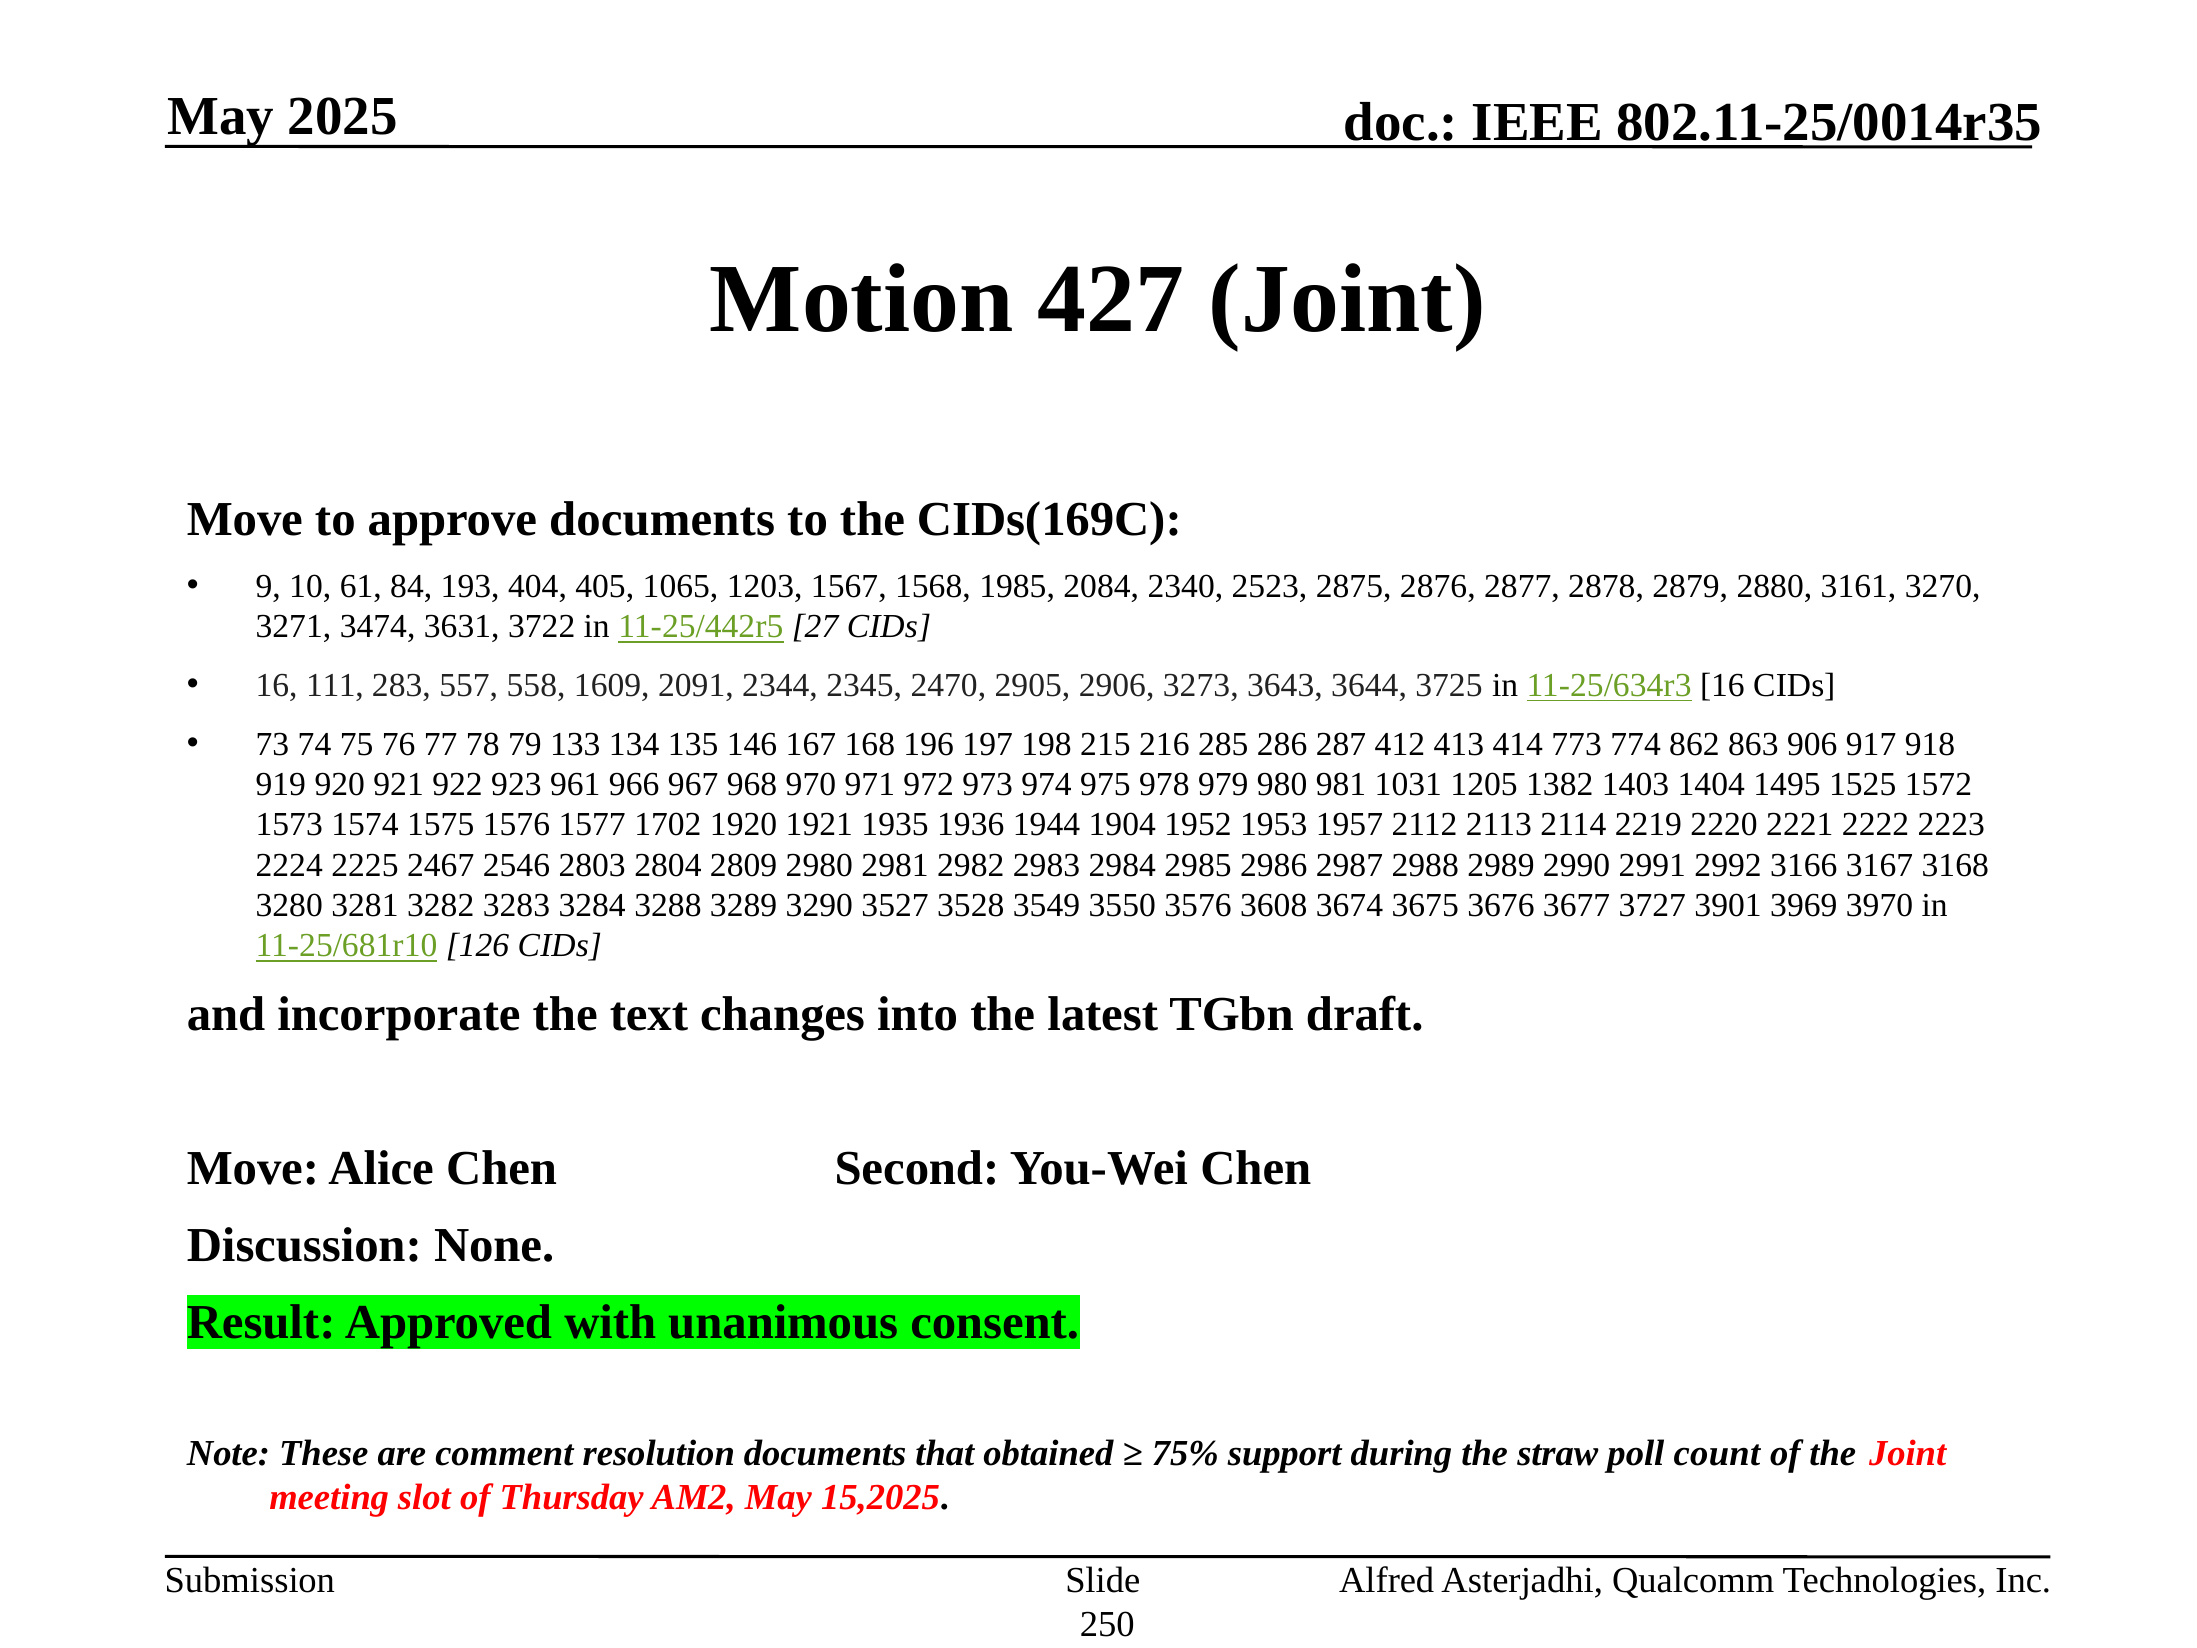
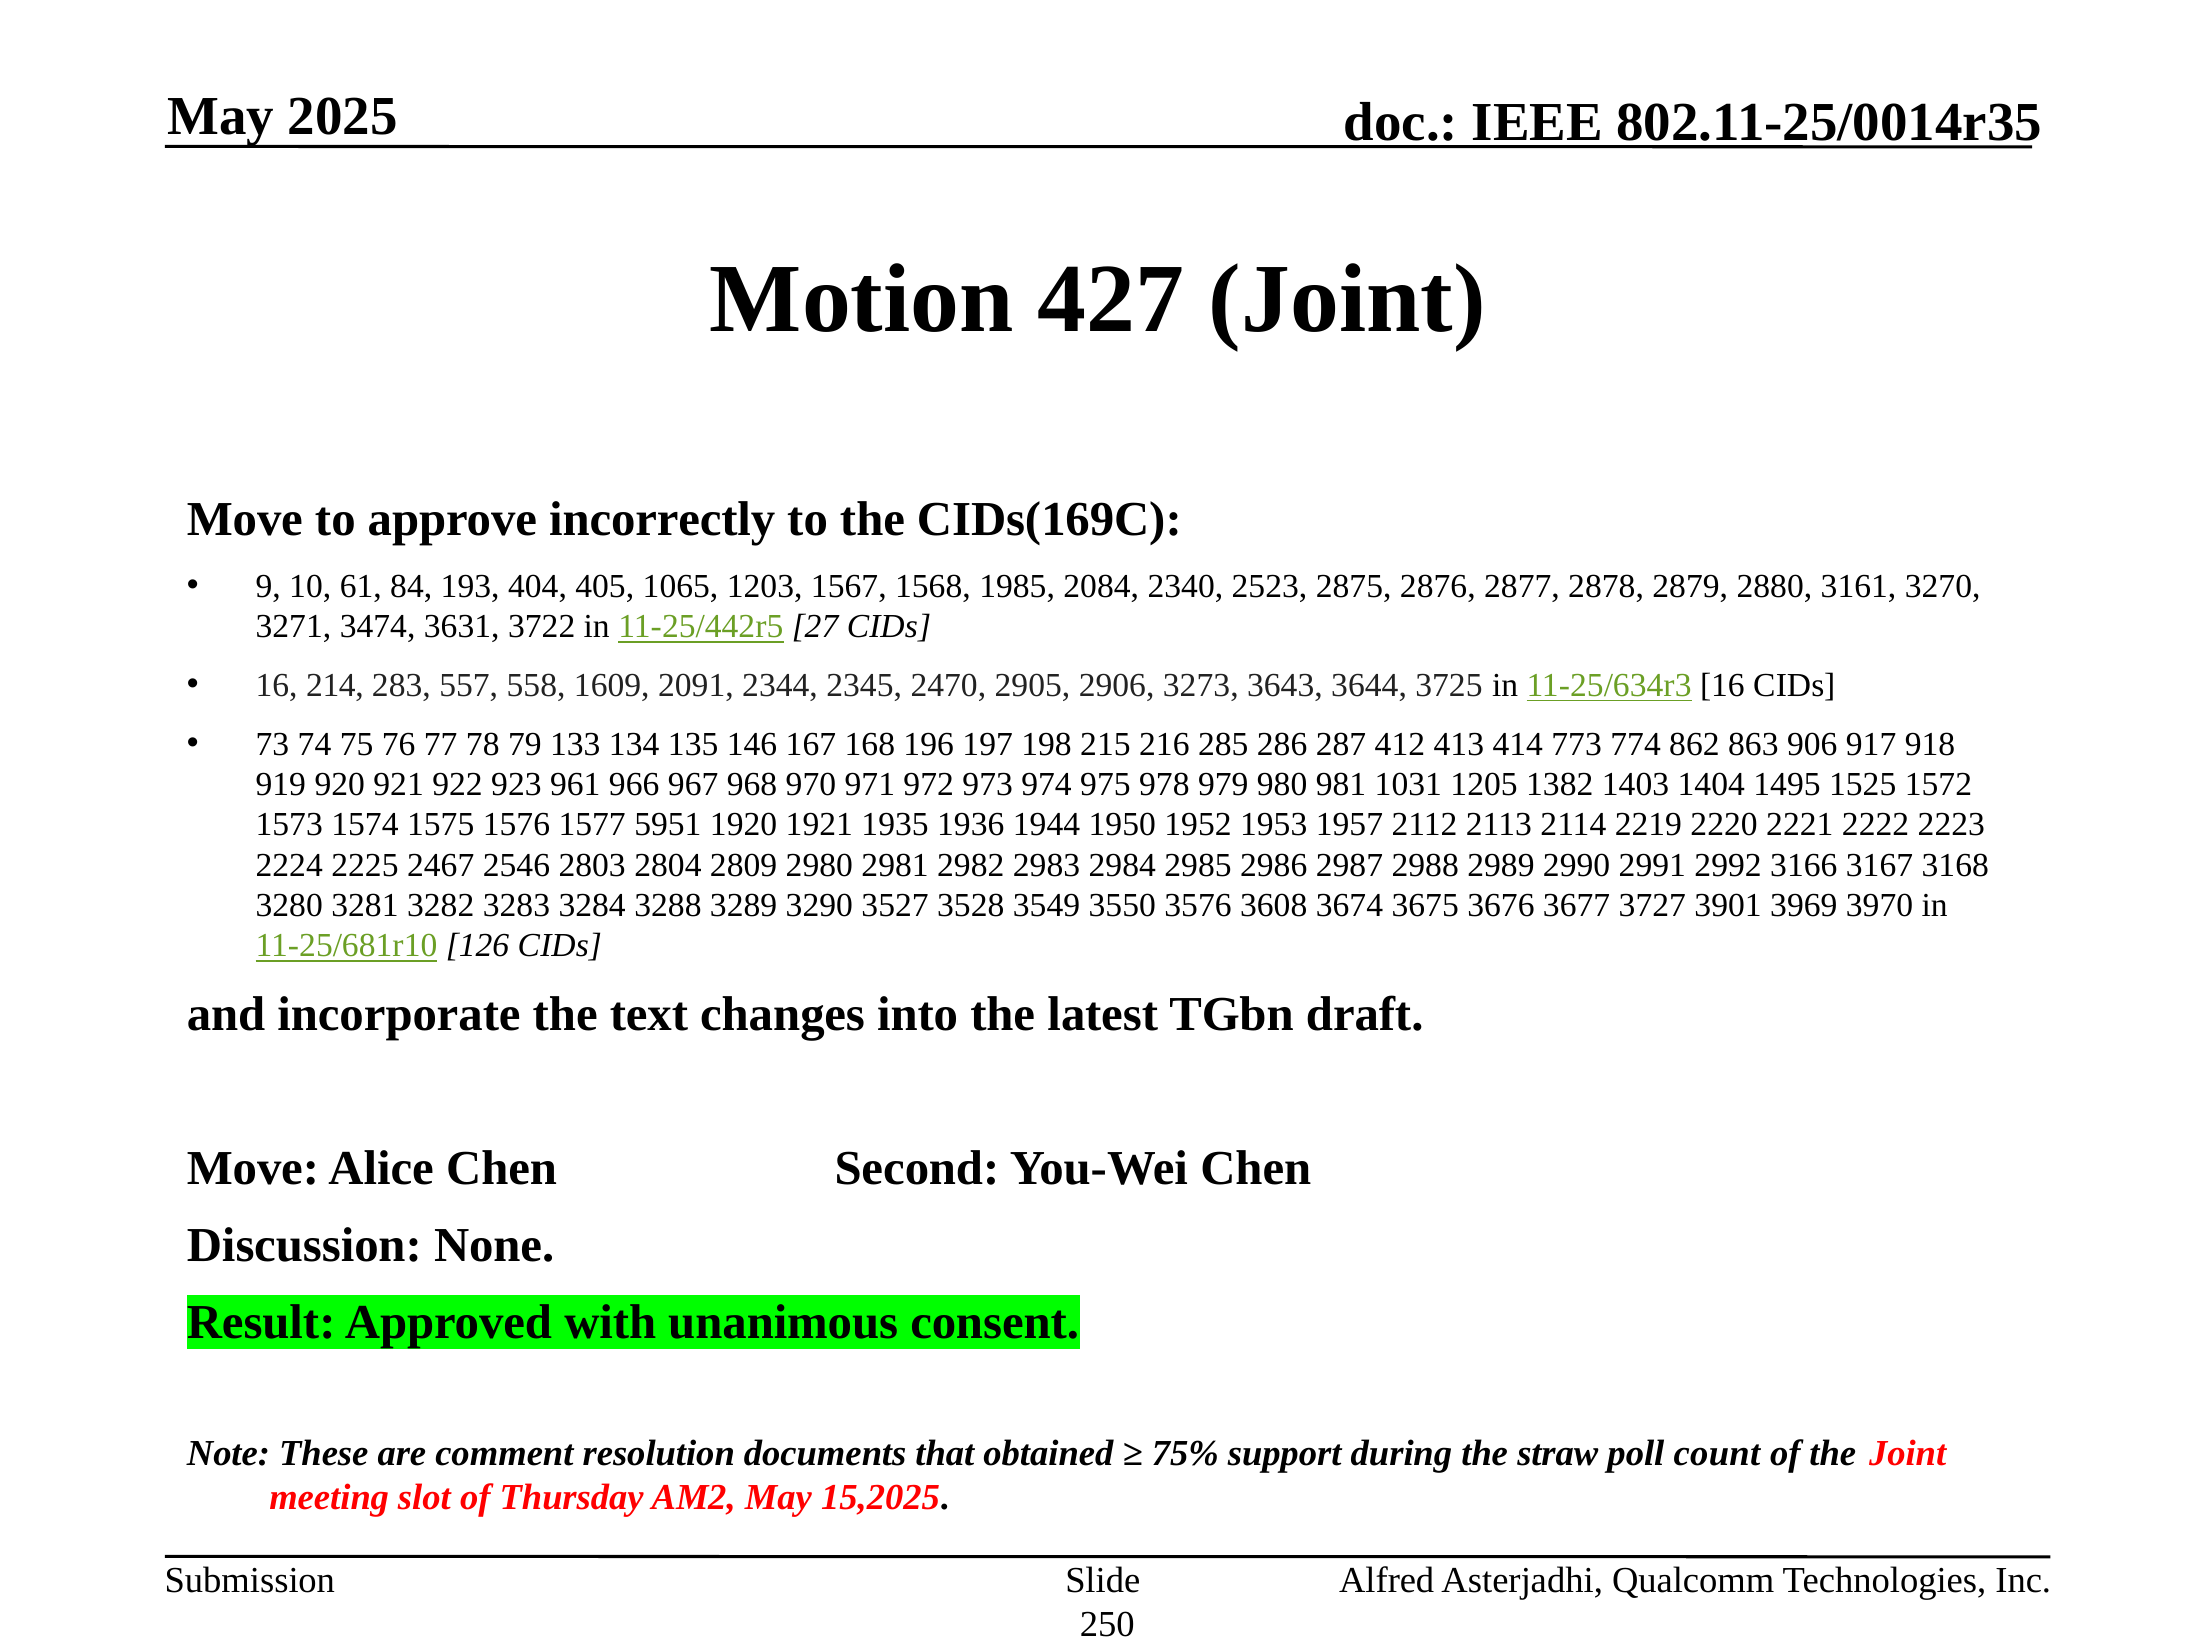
approve documents: documents -> incorrectly
111: 111 -> 214
1702: 1702 -> 5951
1904: 1904 -> 1950
